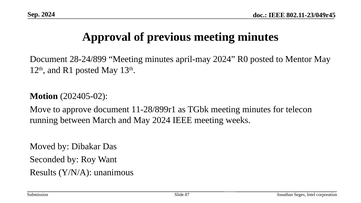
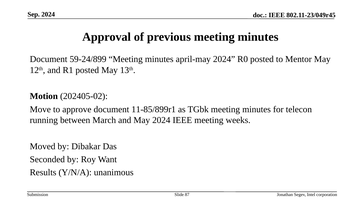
28-24/899: 28-24/899 -> 59-24/899
11-28/899r1: 11-28/899r1 -> 11-85/899r1
